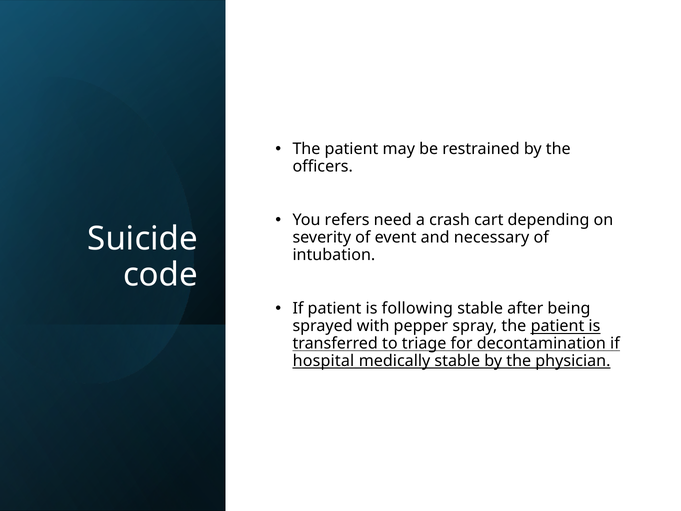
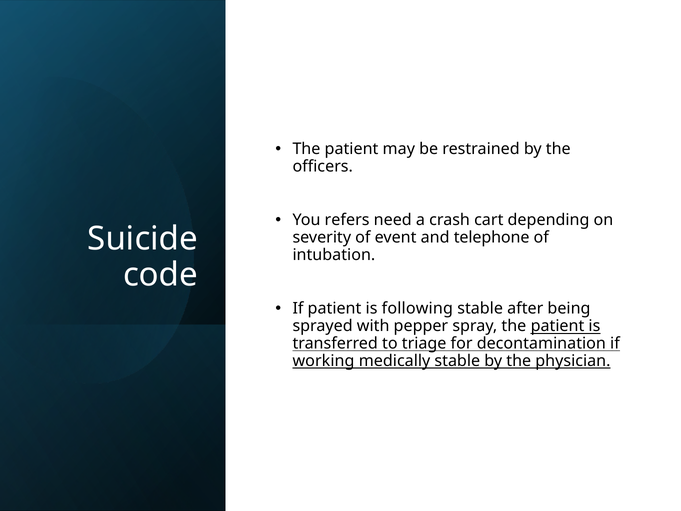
necessary: necessary -> telephone
hospital: hospital -> working
